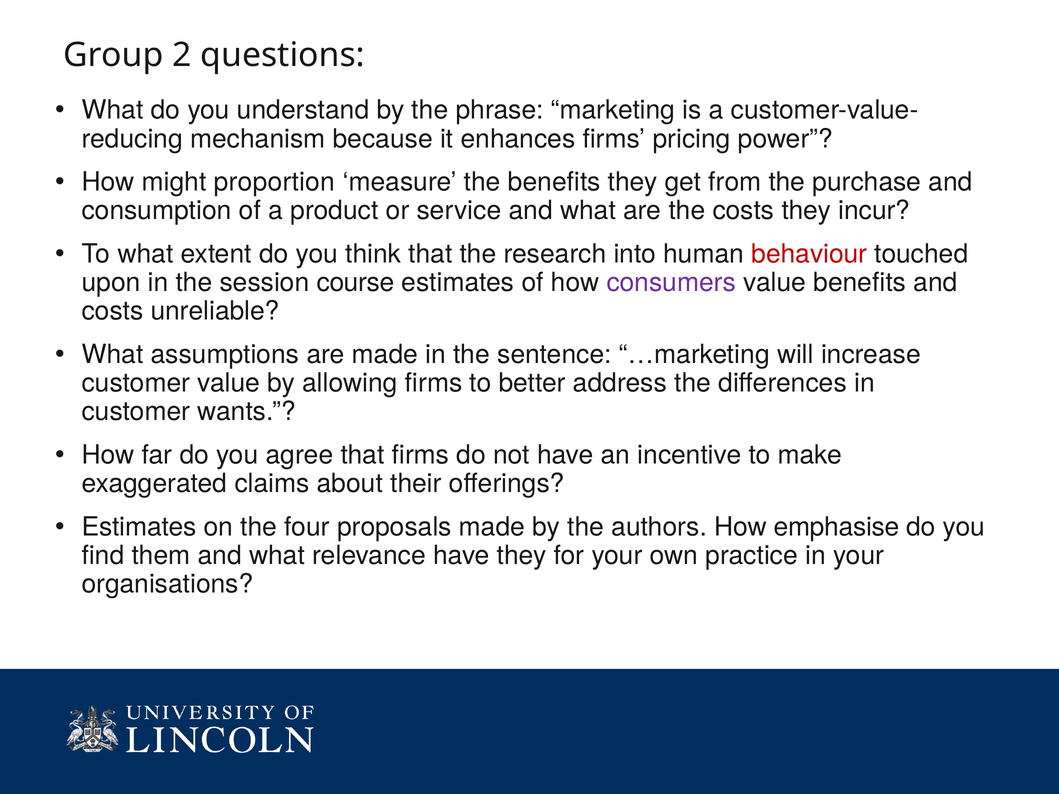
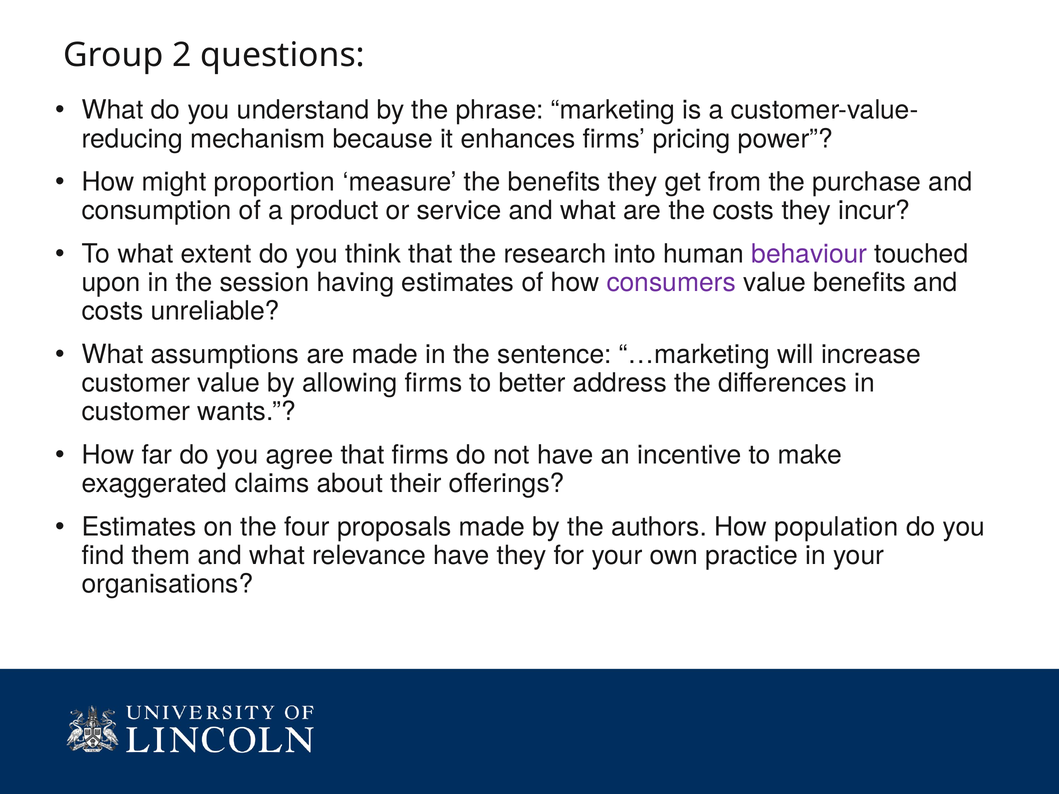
behaviour colour: red -> purple
course: course -> having
emphasise: emphasise -> population
